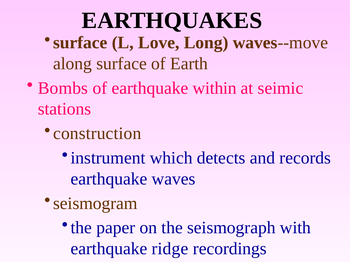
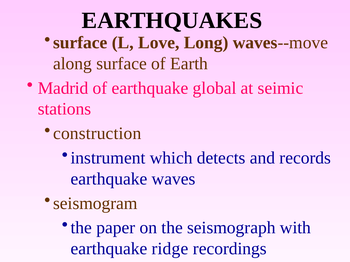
Bombs: Bombs -> Madrid
within: within -> global
